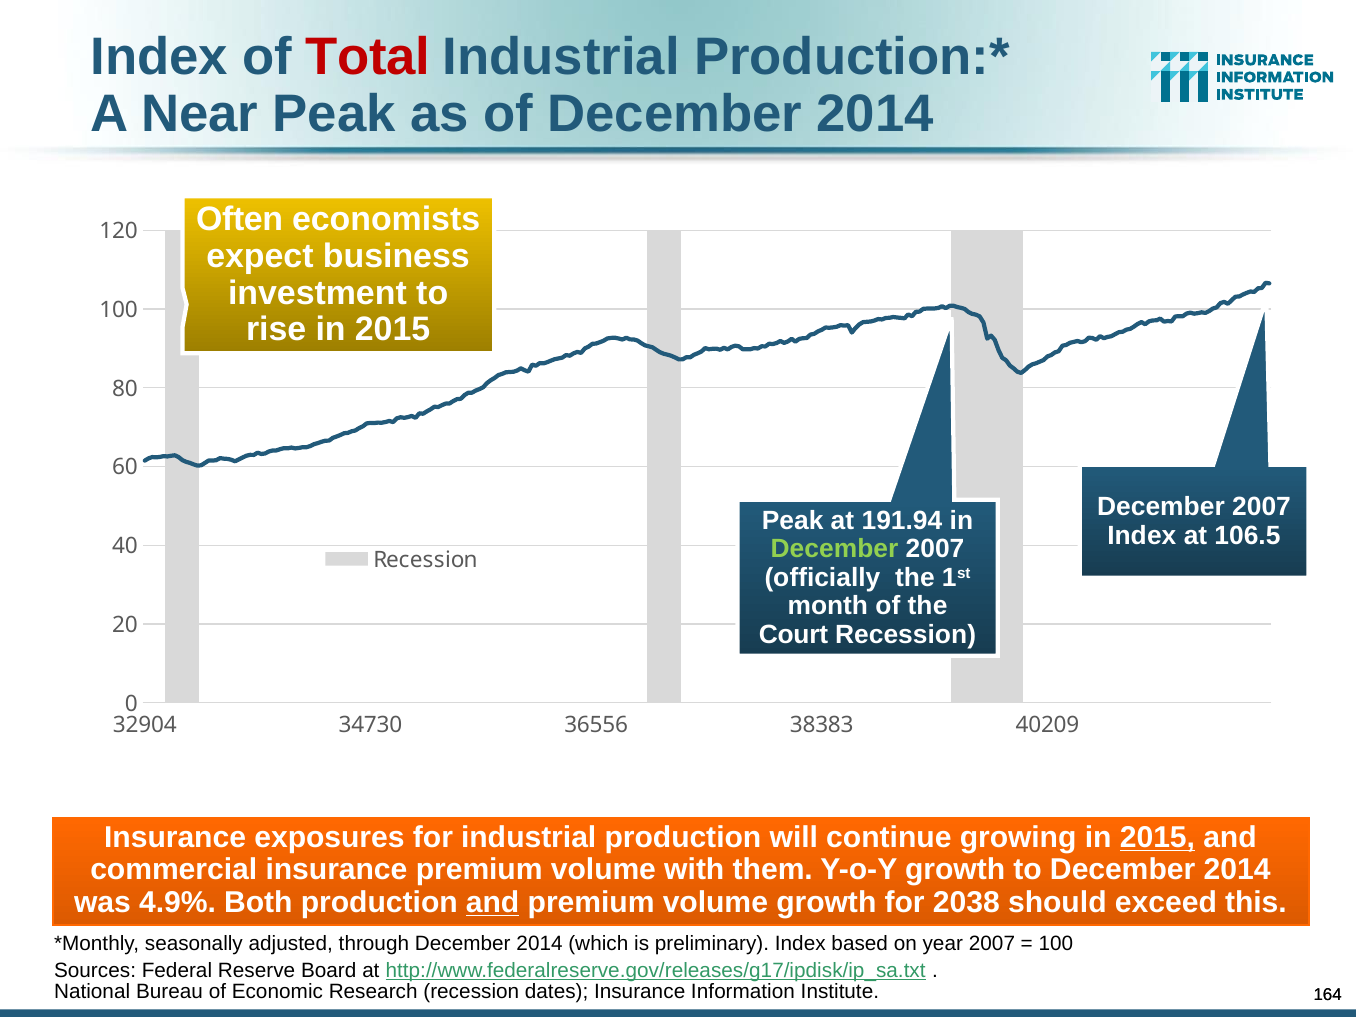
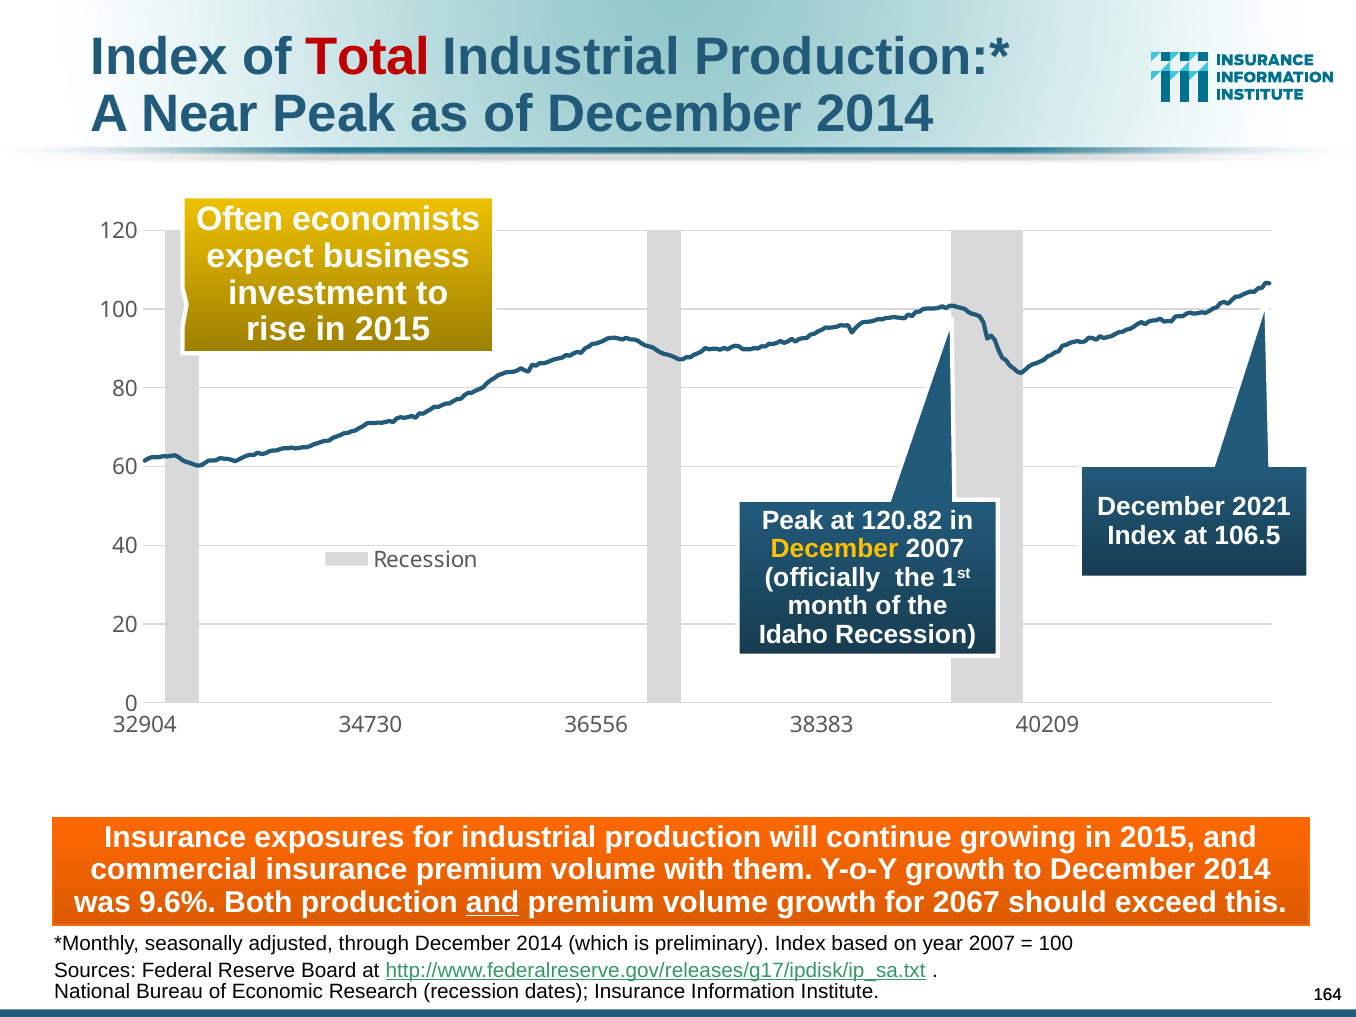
2007 at (1262, 507): 2007 -> 2021
191.94: 191.94 -> 120.82
December at (834, 549) colour: light green -> yellow
Court: Court -> Idaho
2015 at (1157, 837) underline: present -> none
4.9%: 4.9% -> 9.6%
2038: 2038 -> 2067
